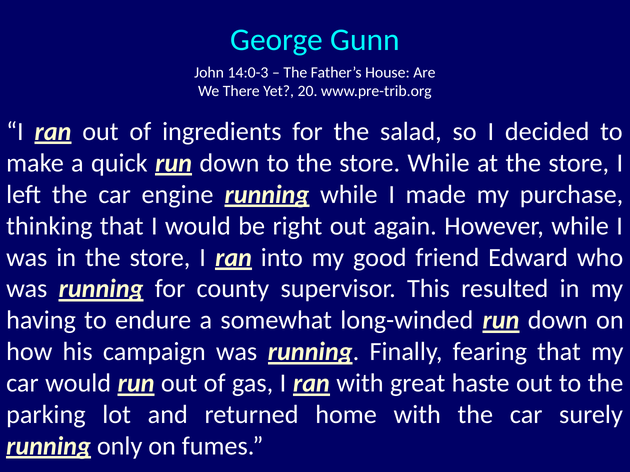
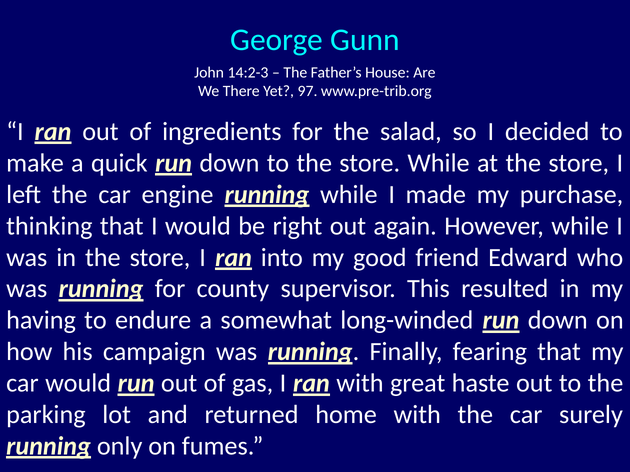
14:0-3: 14:0-3 -> 14:2-3
20: 20 -> 97
